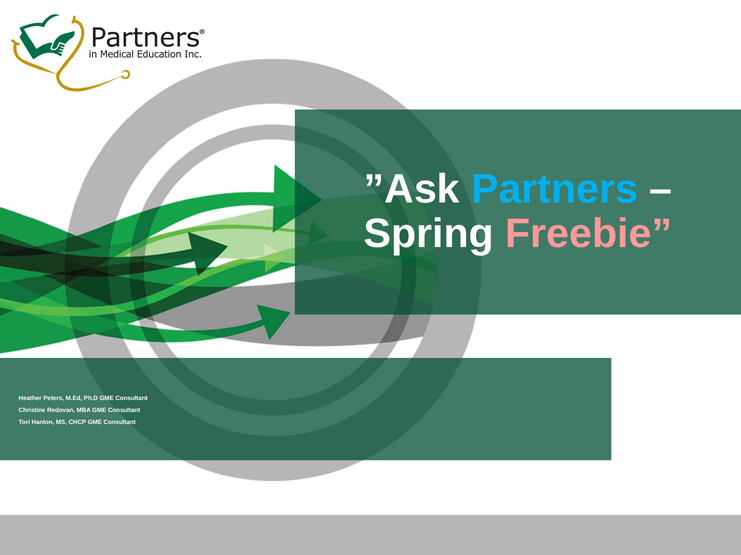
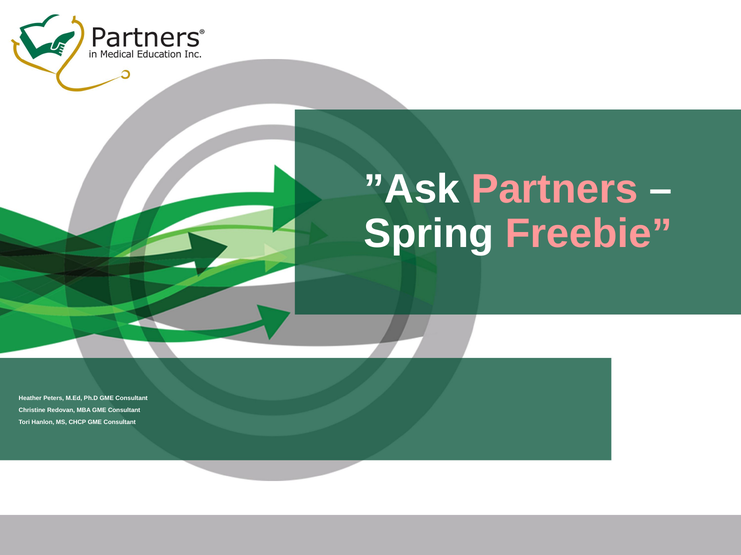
Partners colour: light blue -> pink
